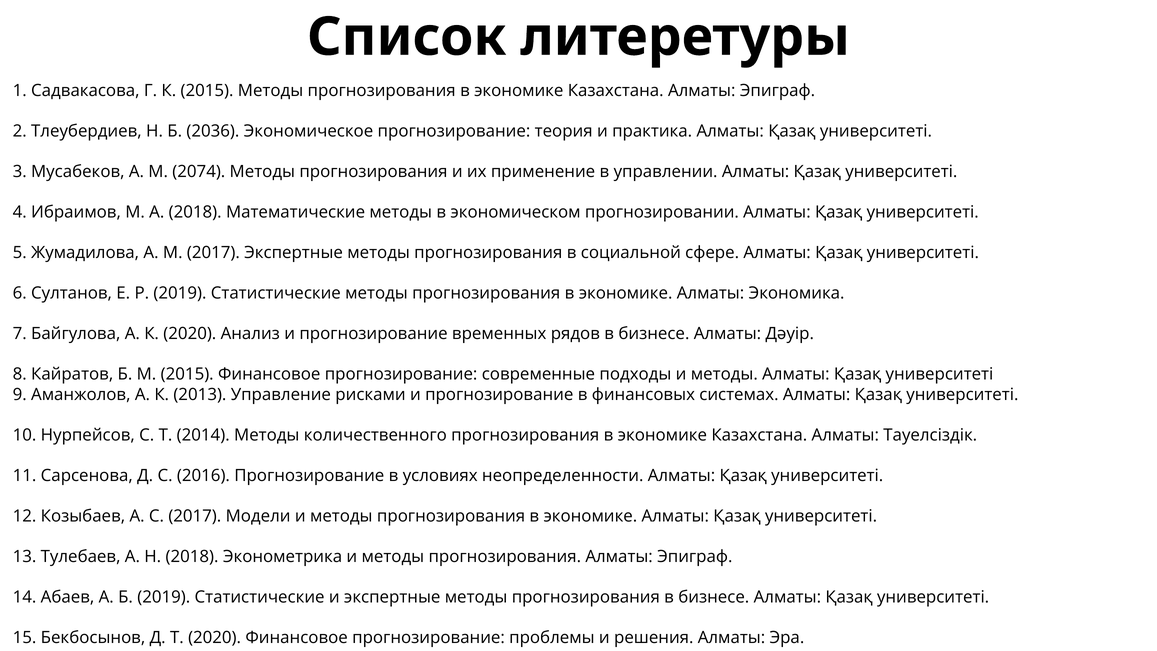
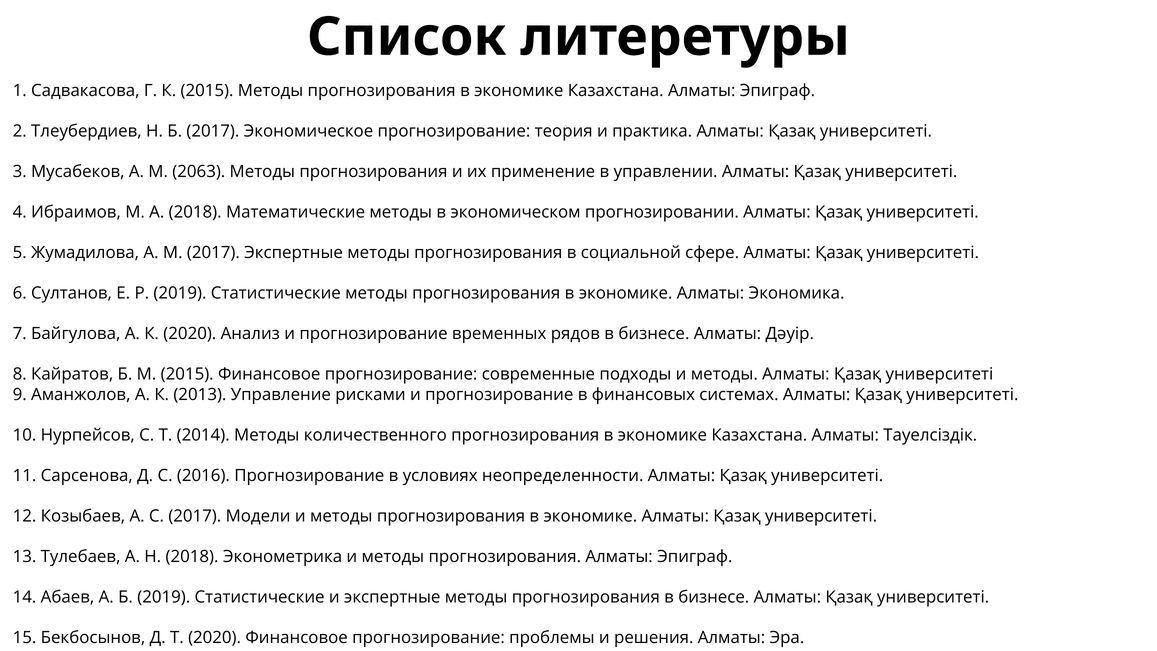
Б 2036: 2036 -> 2017
2074: 2074 -> 2063
